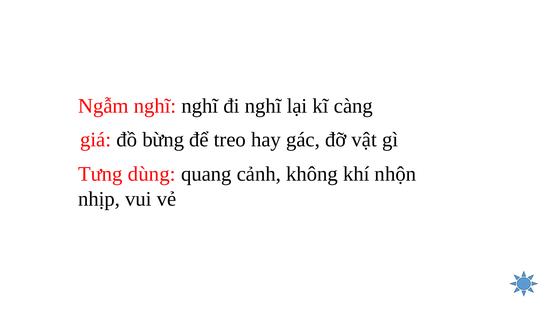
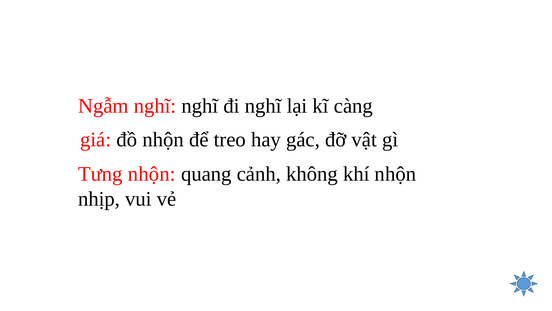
đồ bừng: bừng -> nhộn
Tưng dùng: dùng -> nhộn
